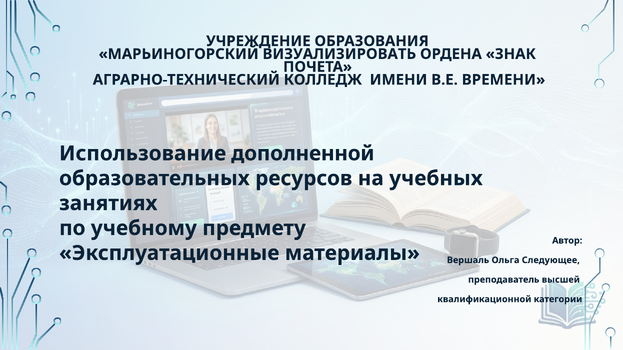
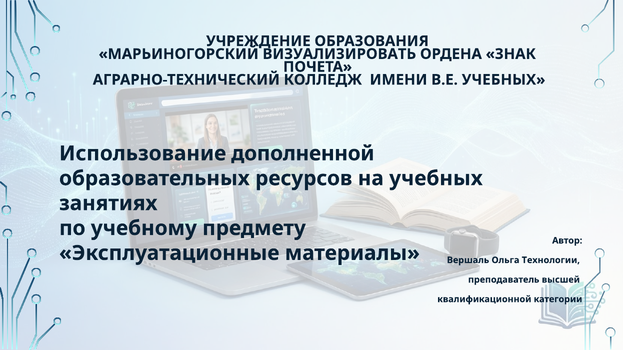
В.Е ВРЕМЕНИ: ВРЕМЕНИ -> УЧЕБНЫХ
Следующее: Следующее -> Технологии
